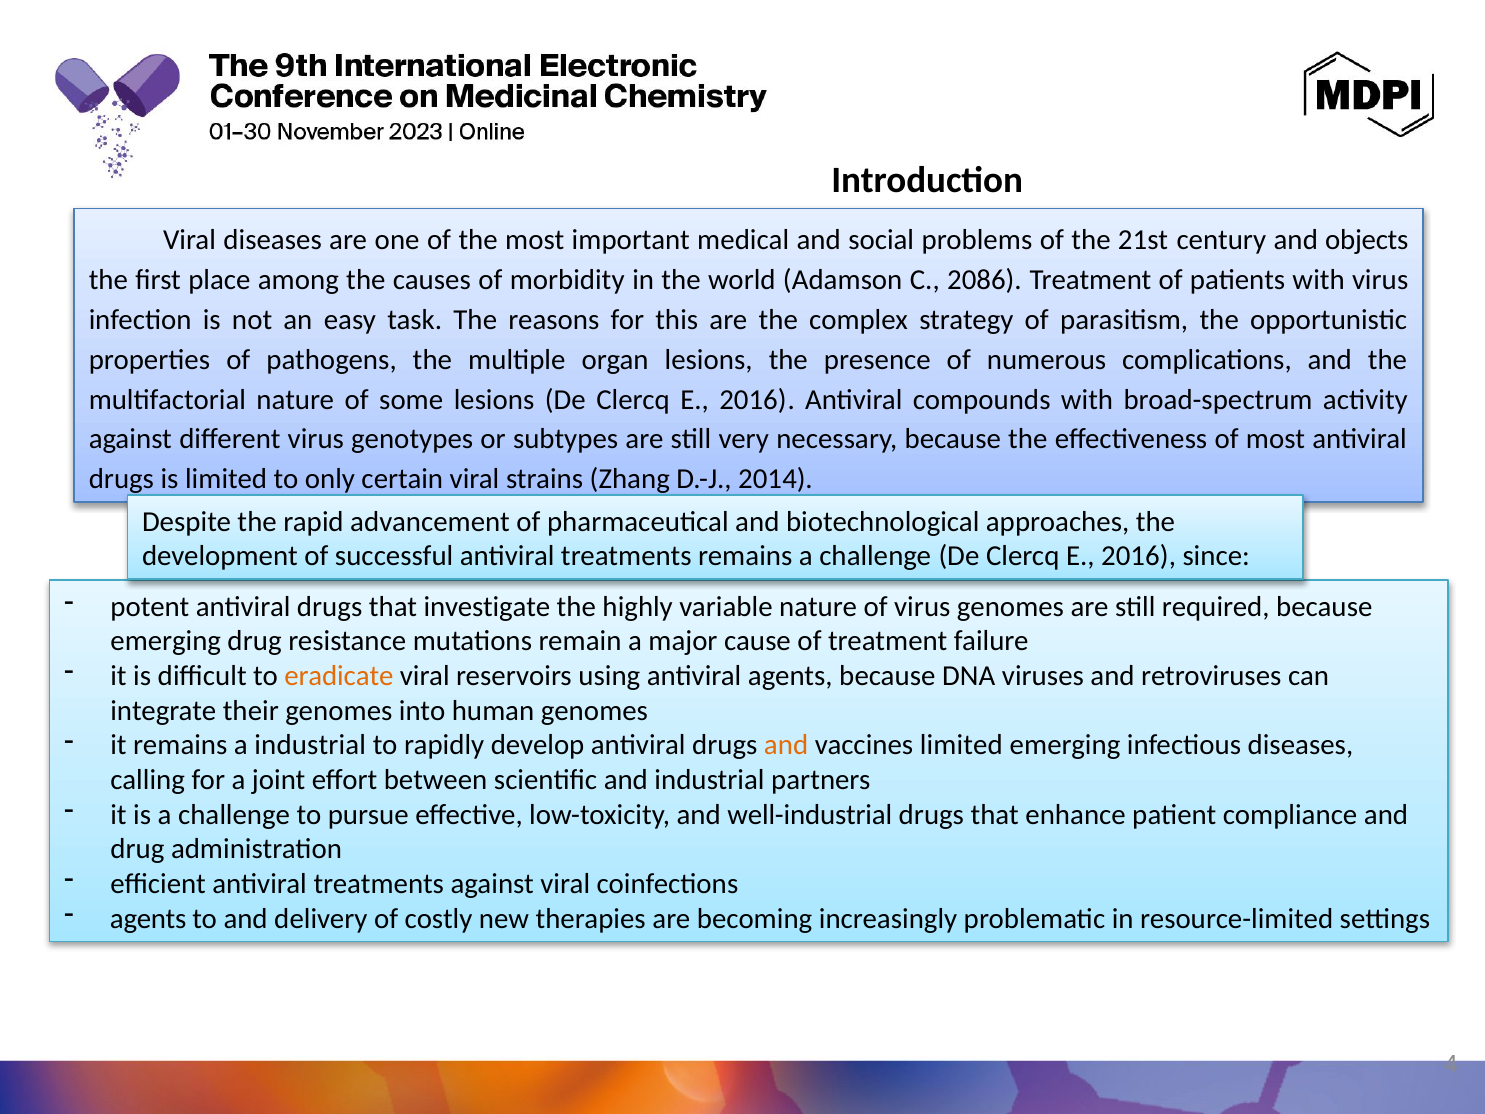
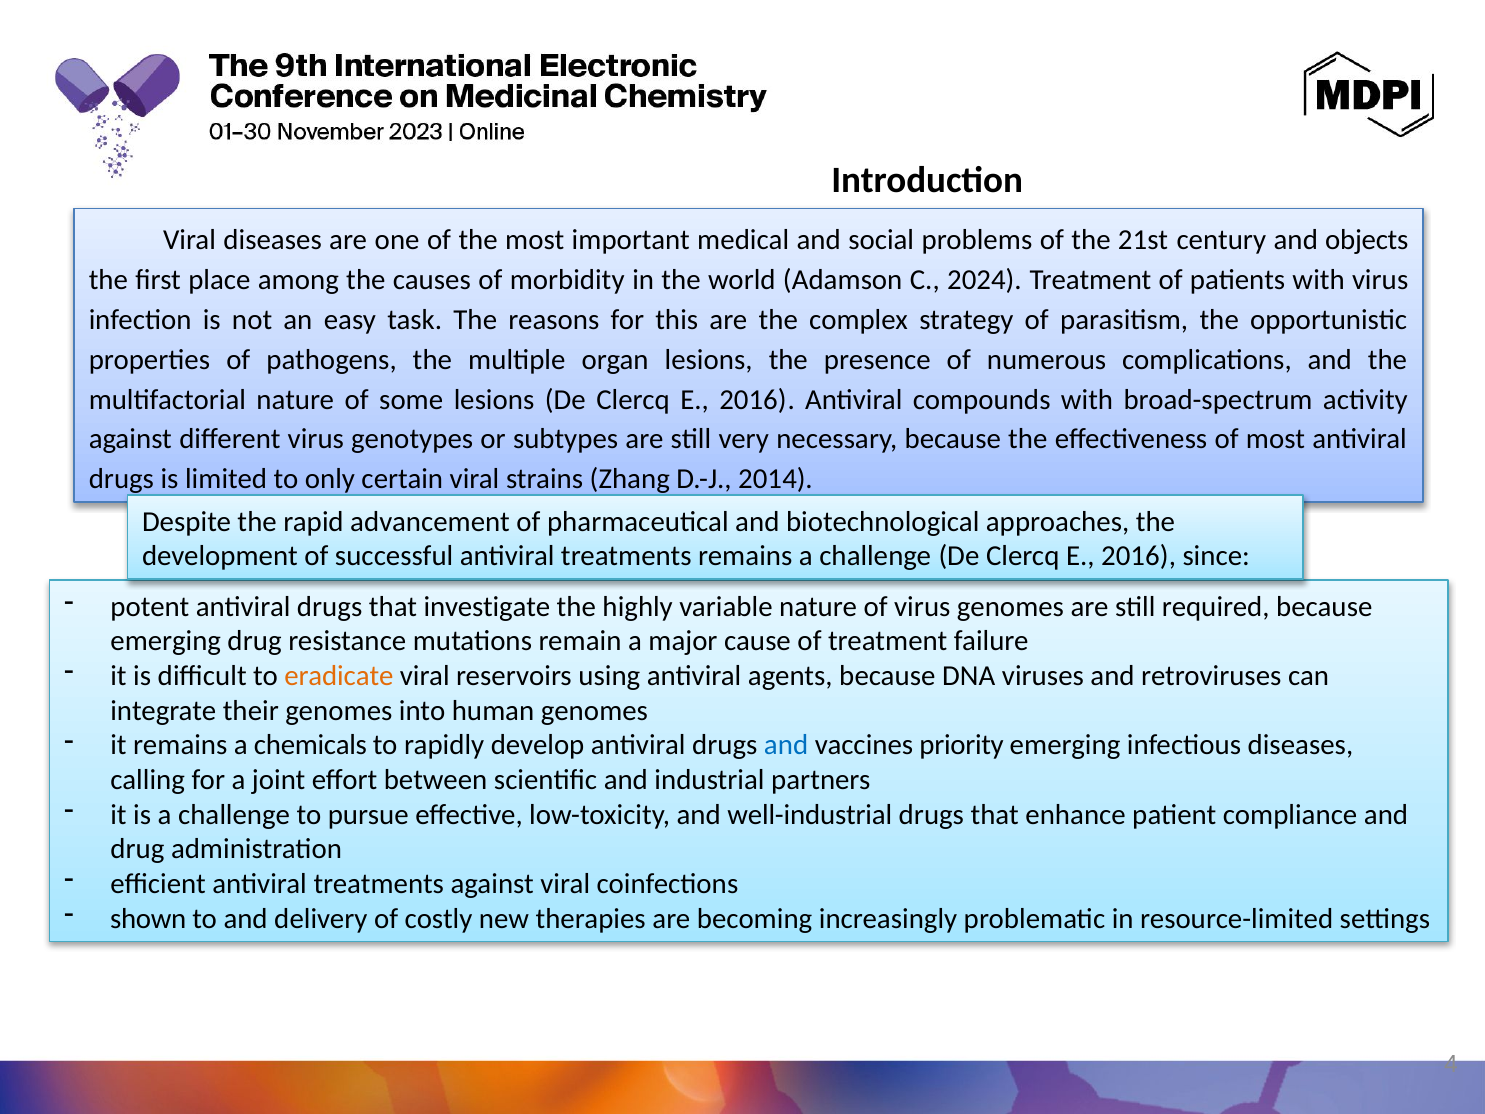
2086: 2086 -> 2024
a industrial: industrial -> chemicals
and at (786, 745) colour: orange -> blue
vaccines limited: limited -> priority
agents at (148, 919): agents -> shown
